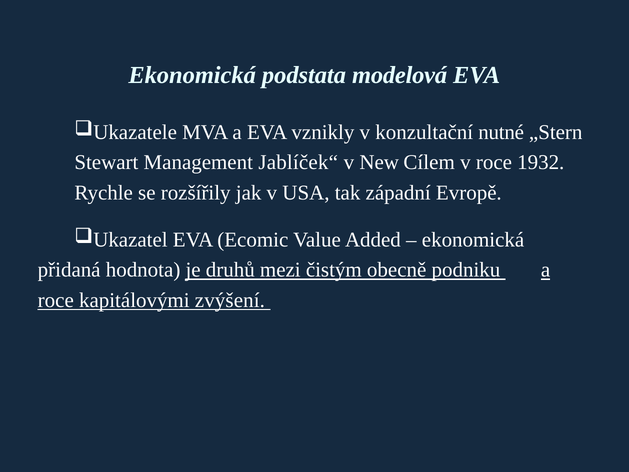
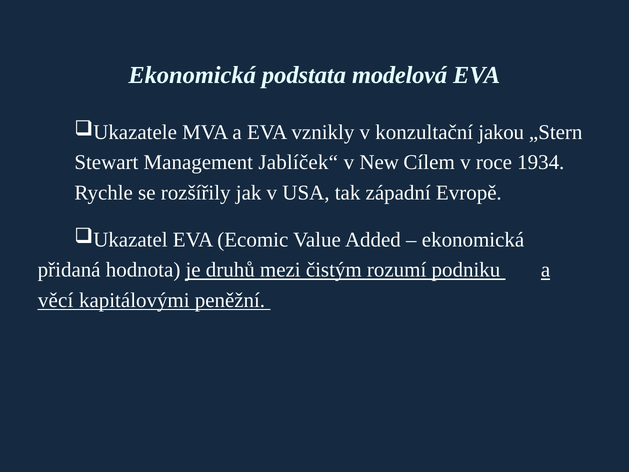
nutné: nutné -> jakou
1932: 1932 -> 1934
obecně: obecně -> rozumí
roce at (56, 300): roce -> věcí
zvýšení: zvýšení -> peněžní
